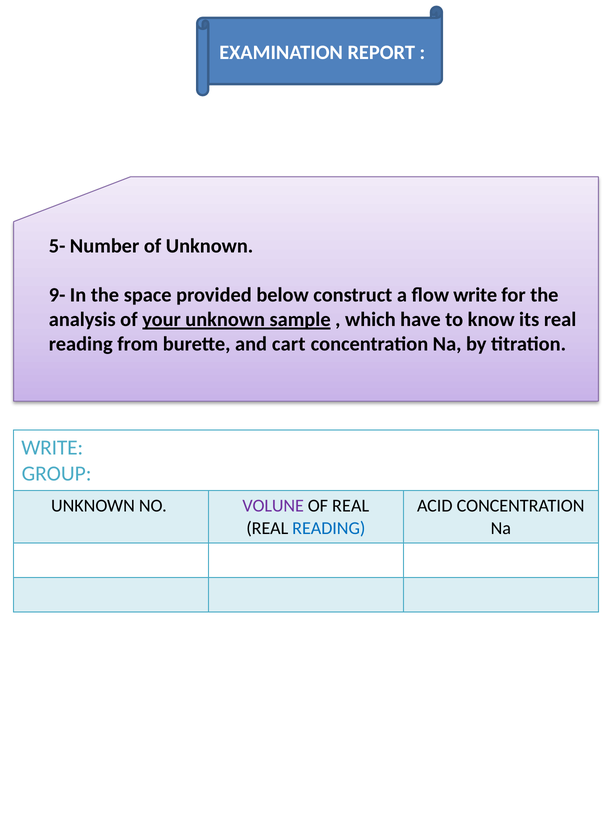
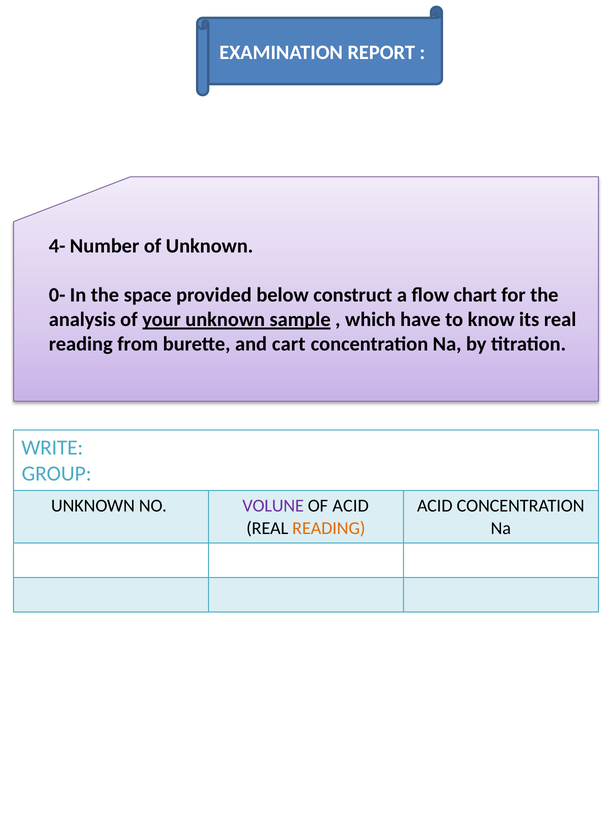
5-: 5- -> 4-
9-: 9- -> 0-
flow write: write -> chart
OF REAL: REAL -> ACID
READING at (329, 528) colour: blue -> orange
